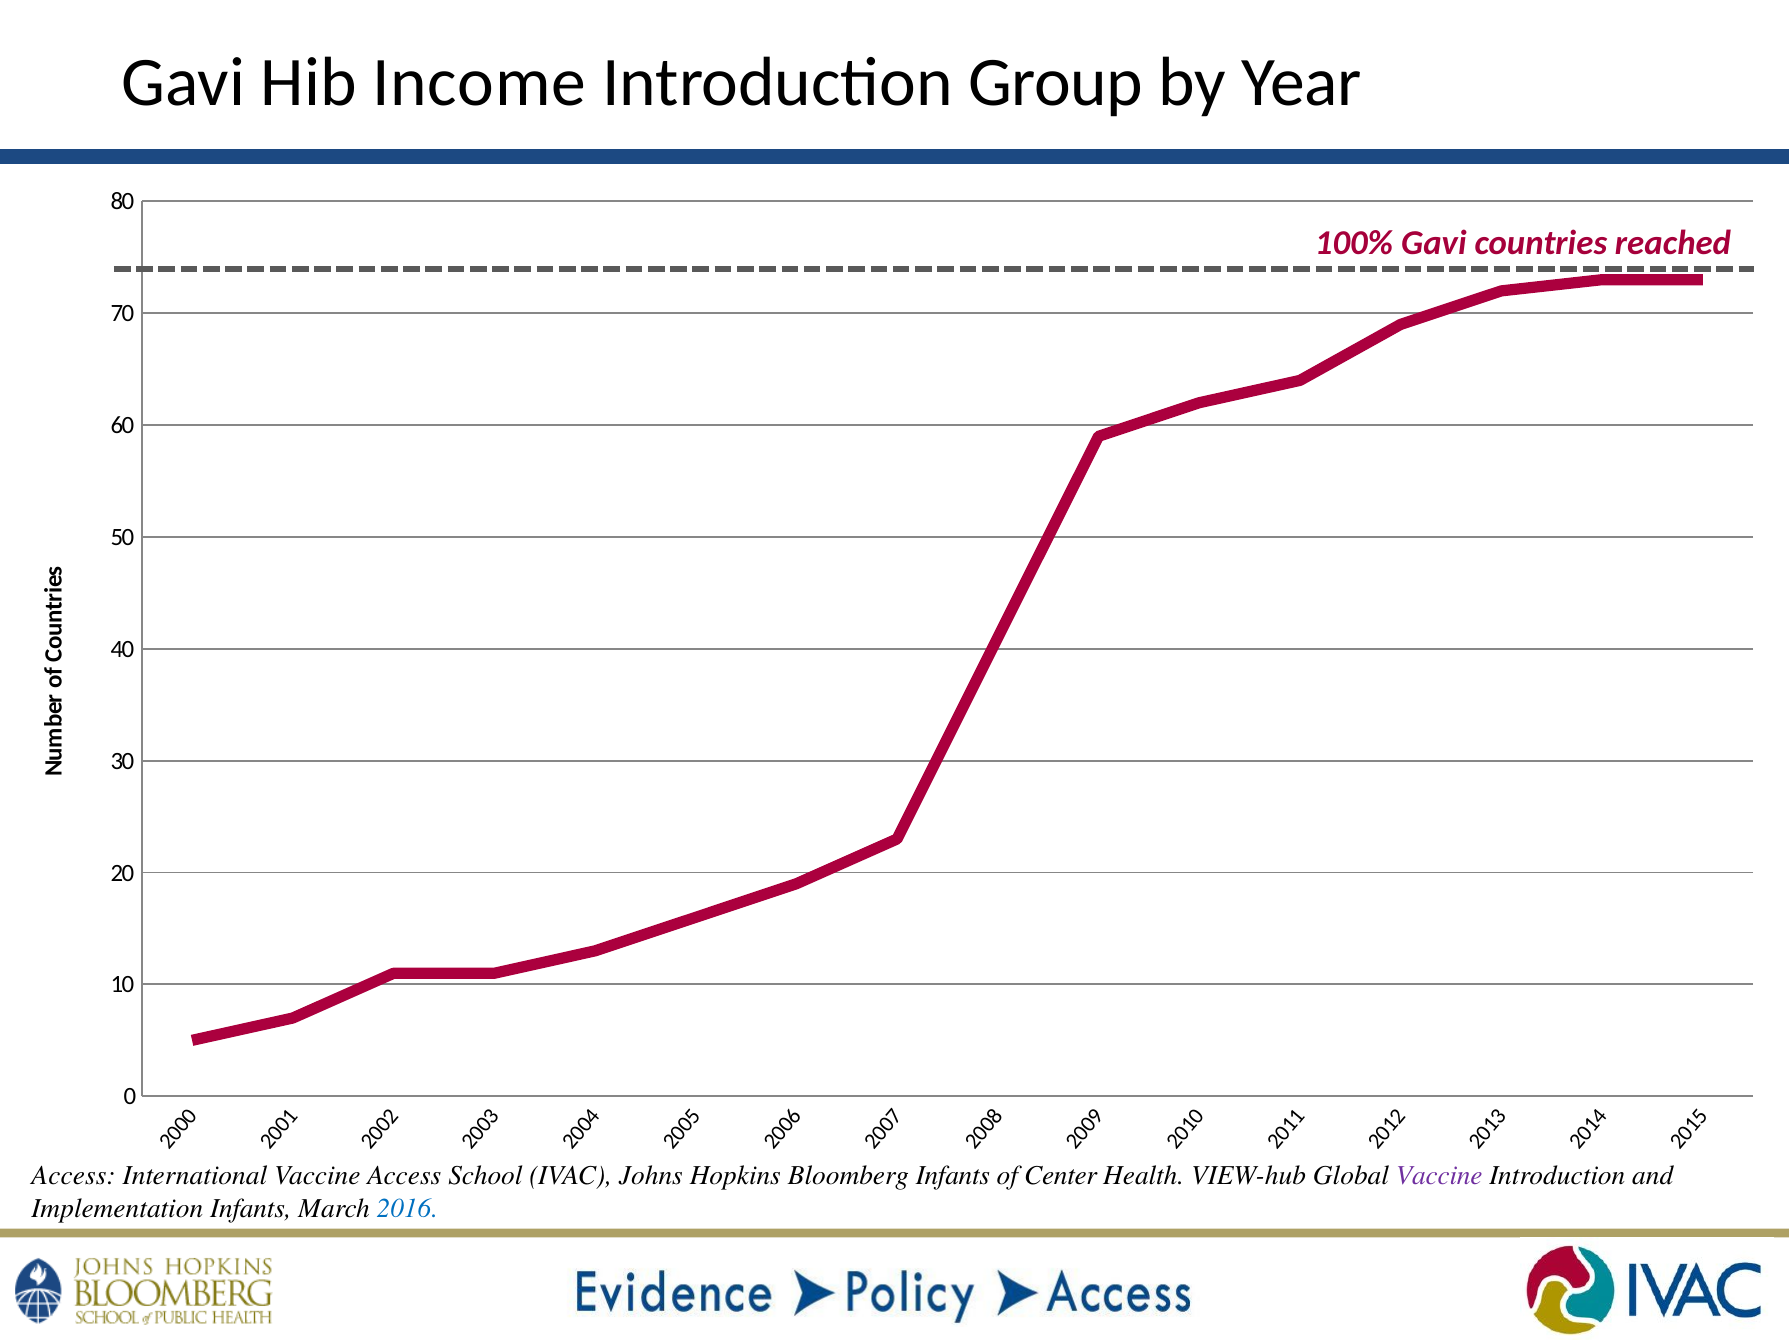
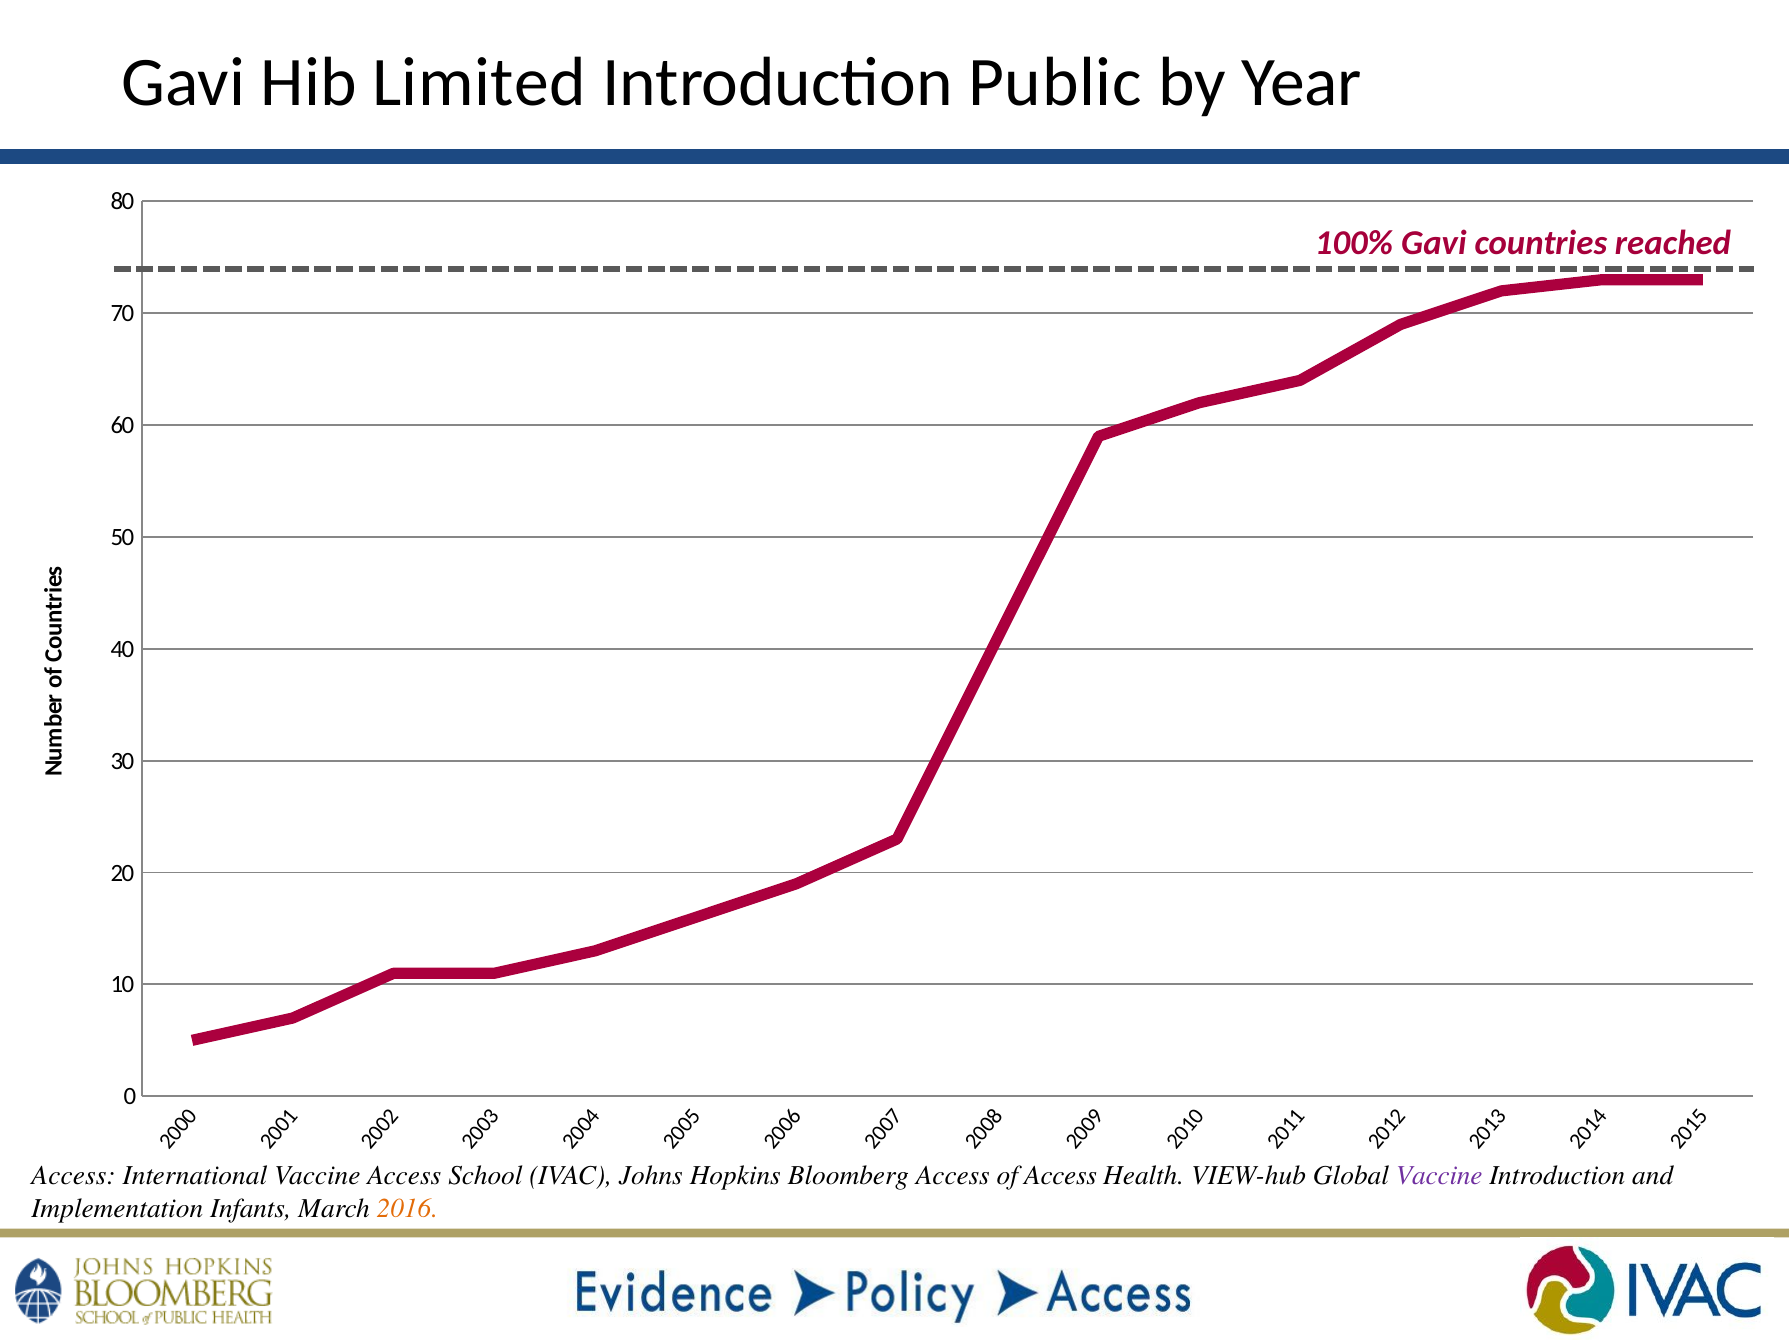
Income: Income -> Limited
Group: Group -> Public
Bloomberg Infants: Infants -> Access
of Center: Center -> Access
2016 colour: blue -> orange
